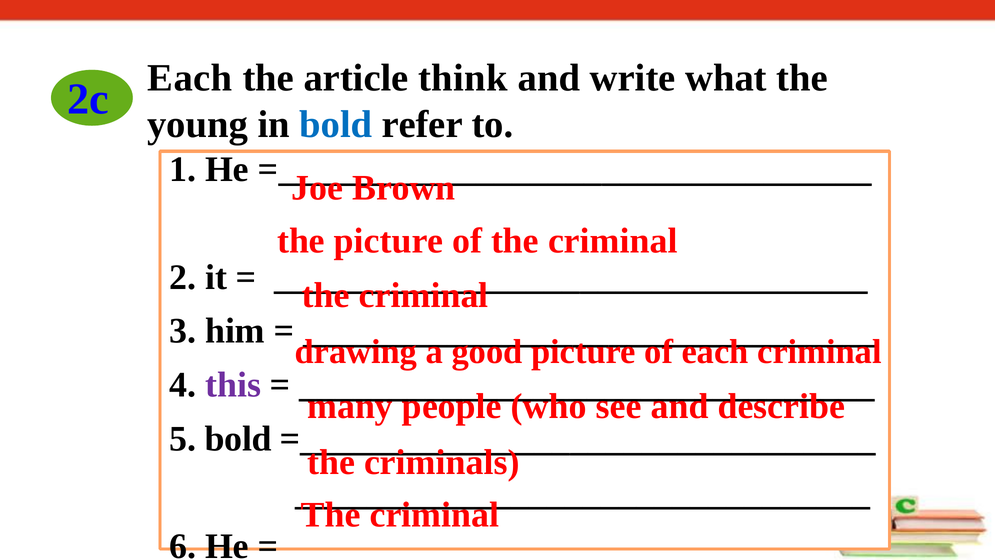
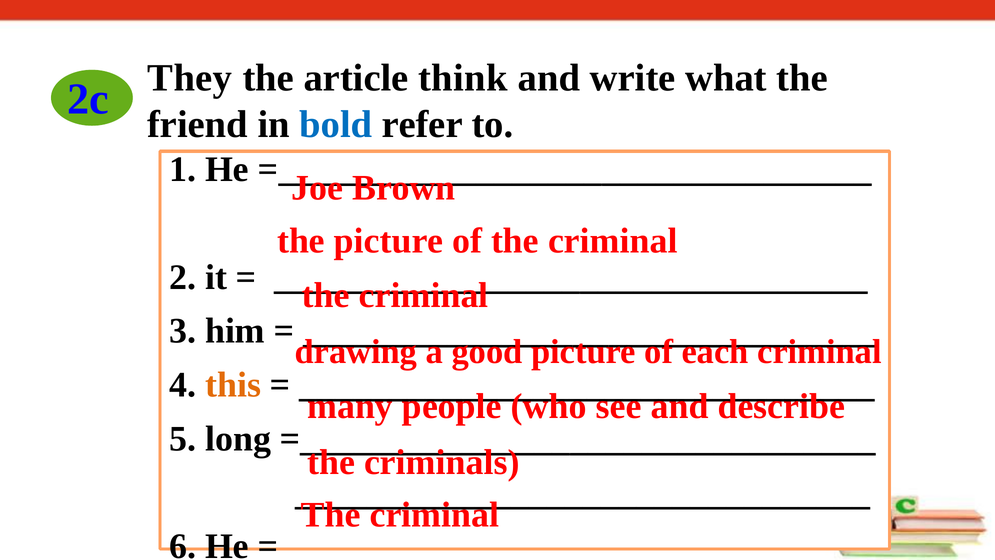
Each at (190, 78): Each -> They
young: young -> friend
this colour: purple -> orange
5 bold: bold -> long
